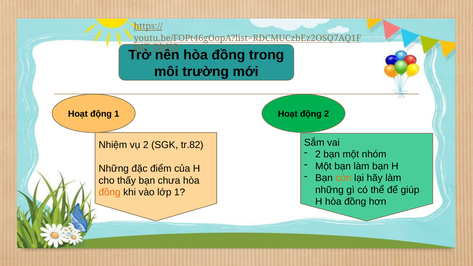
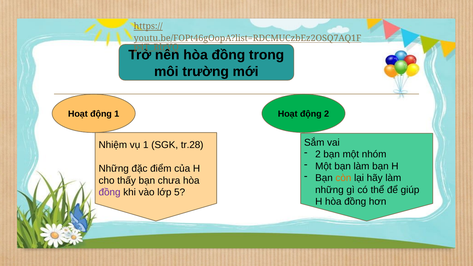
vụ 2: 2 -> 1
tr.82: tr.82 -> tr.28
đồng at (110, 192) colour: orange -> purple
lớp 1: 1 -> 5
